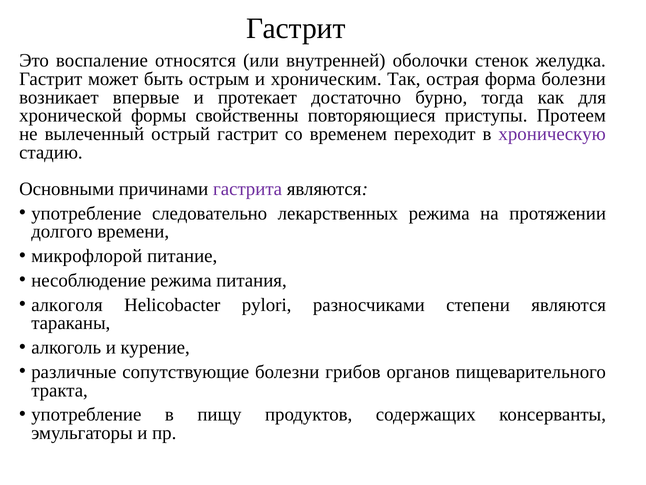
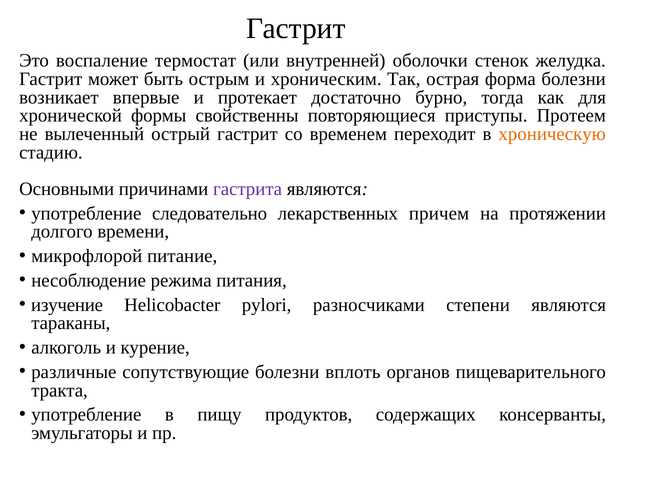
относятся: относятся -> термостат
хроническую colour: purple -> orange
лекарственных режима: режима -> причем
алкоголя: алкоголя -> изучение
грибов: грибов -> вплоть
